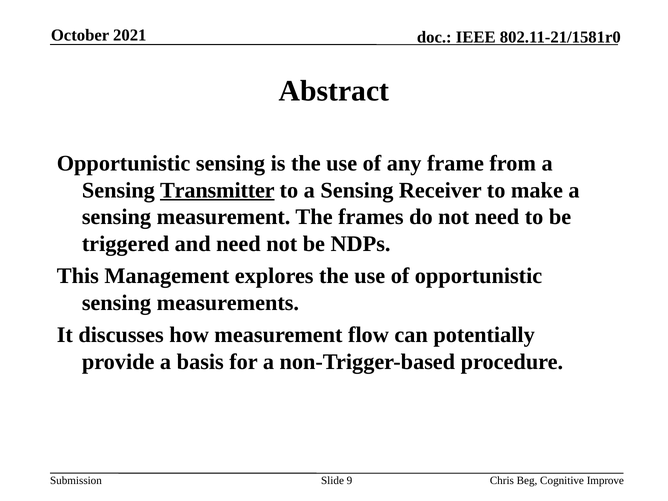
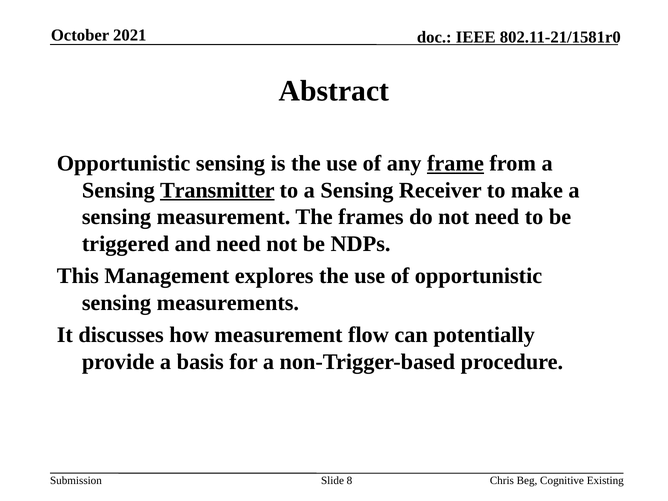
frame underline: none -> present
9: 9 -> 8
Improve: Improve -> Existing
